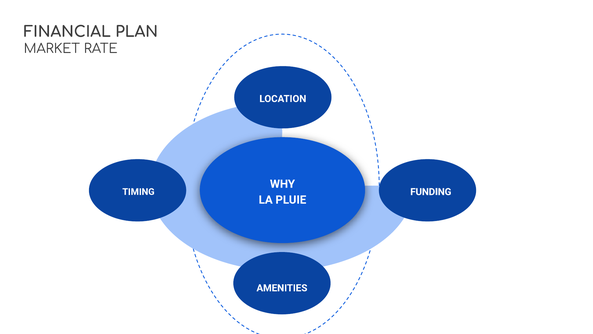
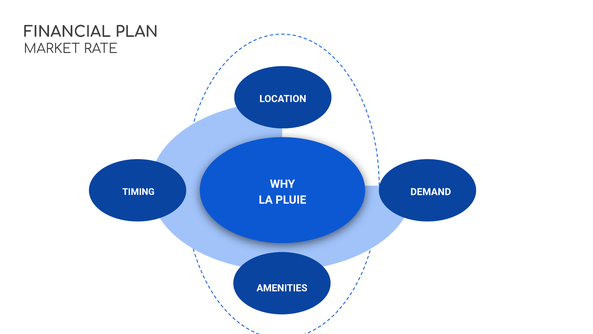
FUNDING: FUNDING -> DEMAND
